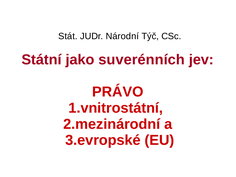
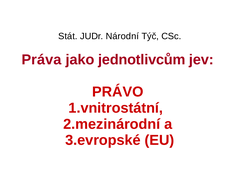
Státní: Státní -> Práva
suverénních: suverénních -> jednotlivcům
